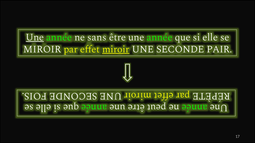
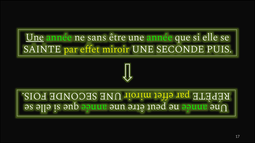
MIROIR at (42, 49): MIROIR -> SAINTE
miroir at (116, 49) underline: present -> none
PAIR: PAIR -> PUIS
